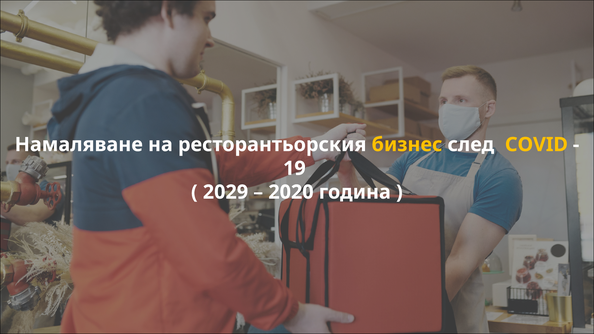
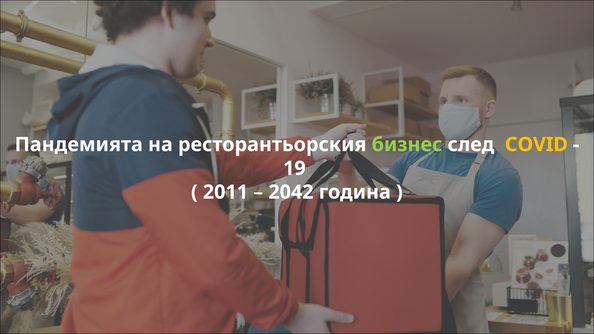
Намаляване: Намаляване -> Пандемията
бизнес colour: yellow -> light green
2029: 2029 -> 2011
2020: 2020 -> 2042
